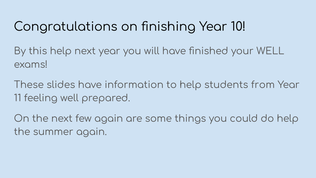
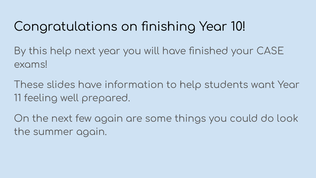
your WELL: WELL -> CASE
from: from -> want
do help: help -> look
